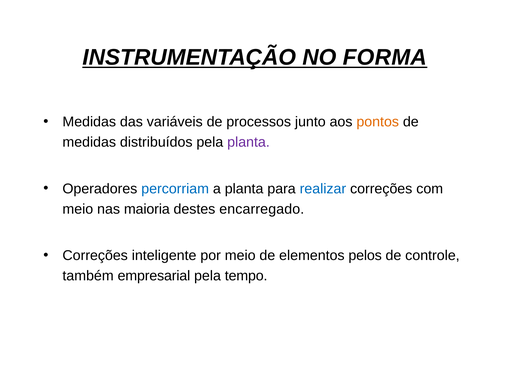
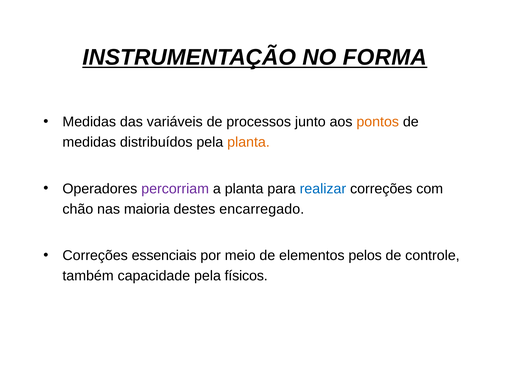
planta at (248, 142) colour: purple -> orange
percorriam colour: blue -> purple
meio at (78, 209): meio -> chão
inteligente: inteligente -> essenciais
empresarial: empresarial -> capacidade
tempo: tempo -> físicos
